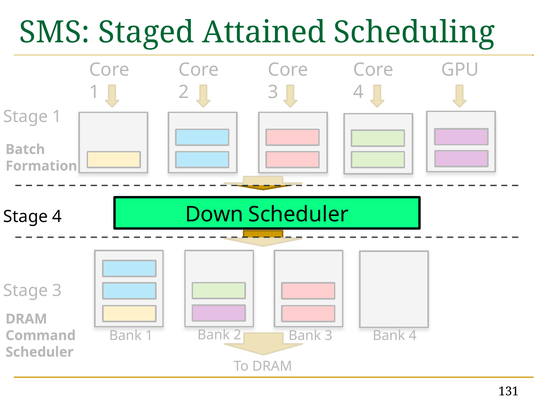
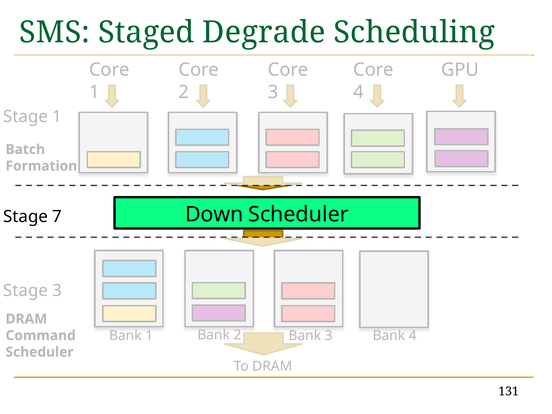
Attained: Attained -> Degrade
Stage 4: 4 -> 7
